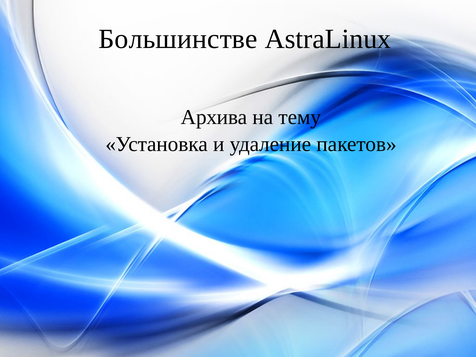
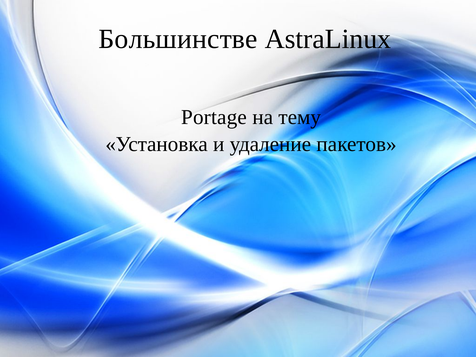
Архива: Архива -> Portage
